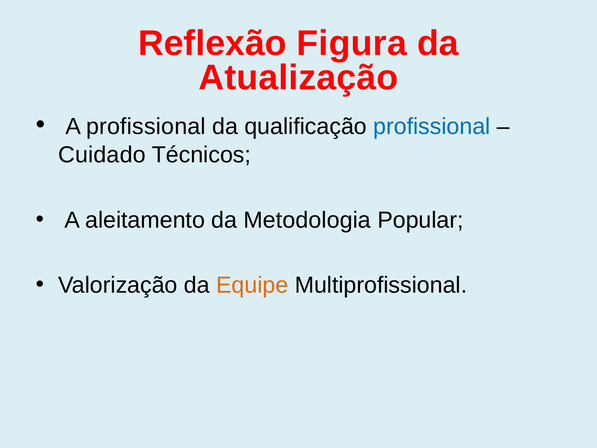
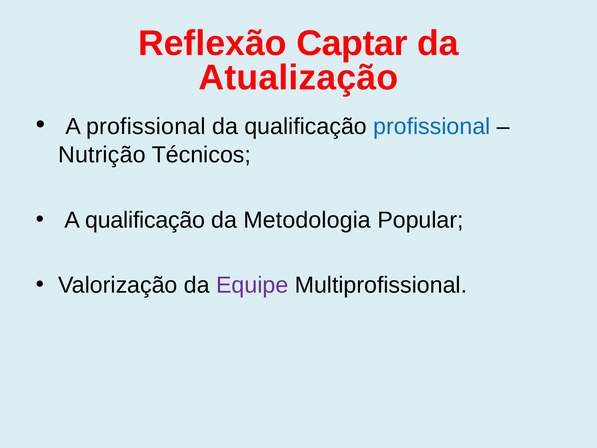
Figura: Figura -> Captar
Cuidado: Cuidado -> Nutrição
A aleitamento: aleitamento -> qualificação
Equipe colour: orange -> purple
